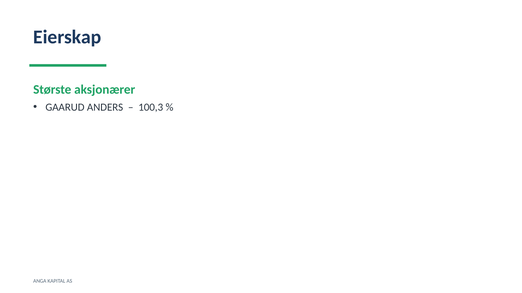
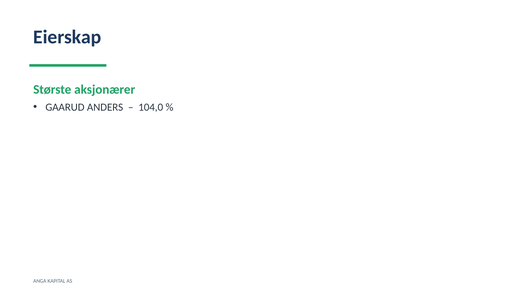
100,3: 100,3 -> 104,0
